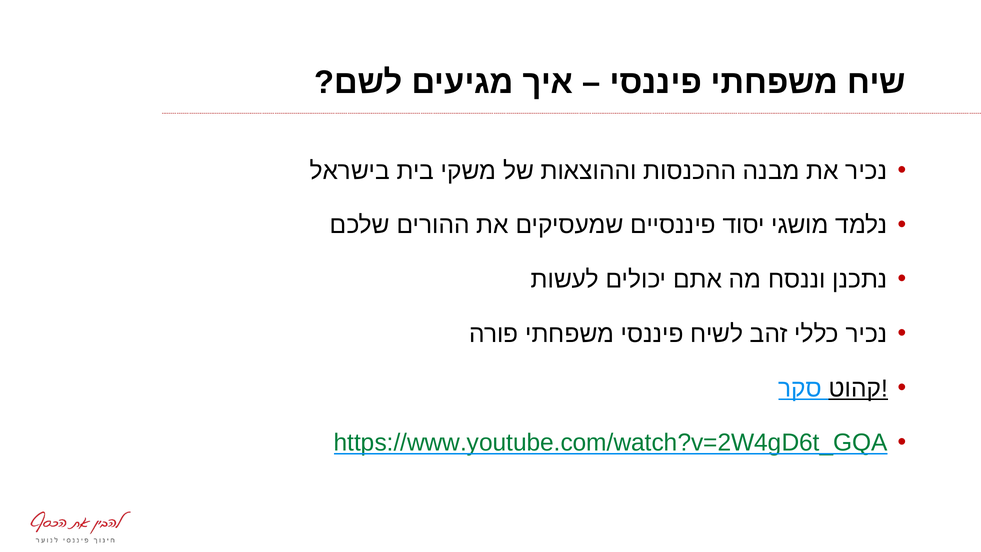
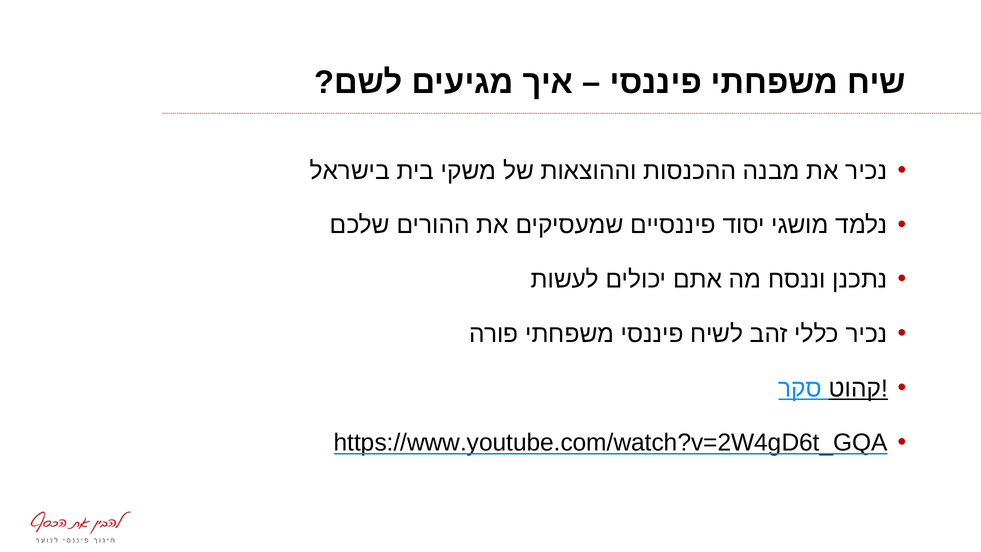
https://www.youtube.com/watch?v=2W4gD6t_GQA colour: green -> black
